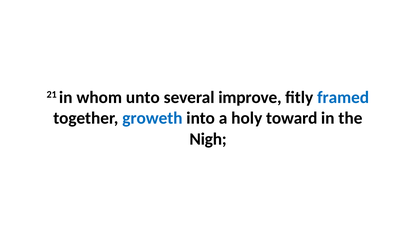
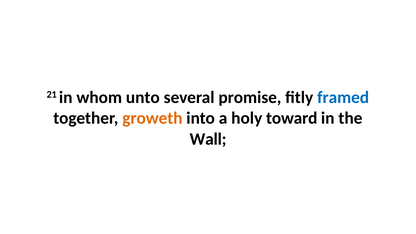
improve: improve -> promise
groweth colour: blue -> orange
Nigh: Nigh -> Wall
